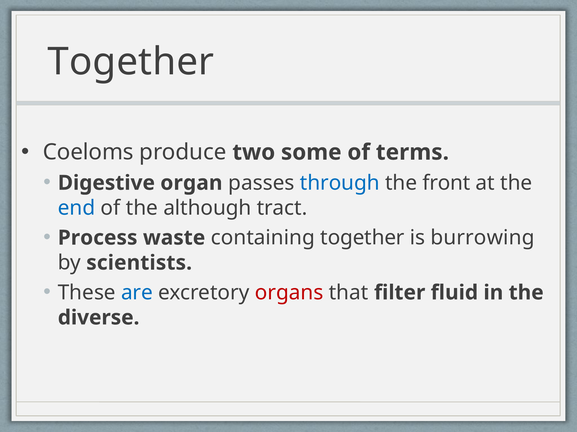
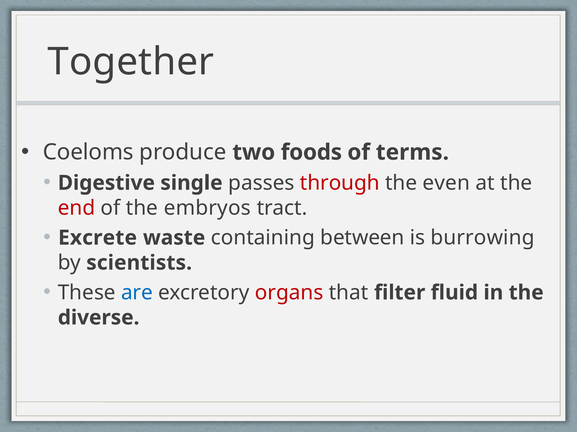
some: some -> foods
organ: organ -> single
through colour: blue -> red
front: front -> even
end colour: blue -> red
although: although -> embryos
Process: Process -> Excrete
containing together: together -> between
